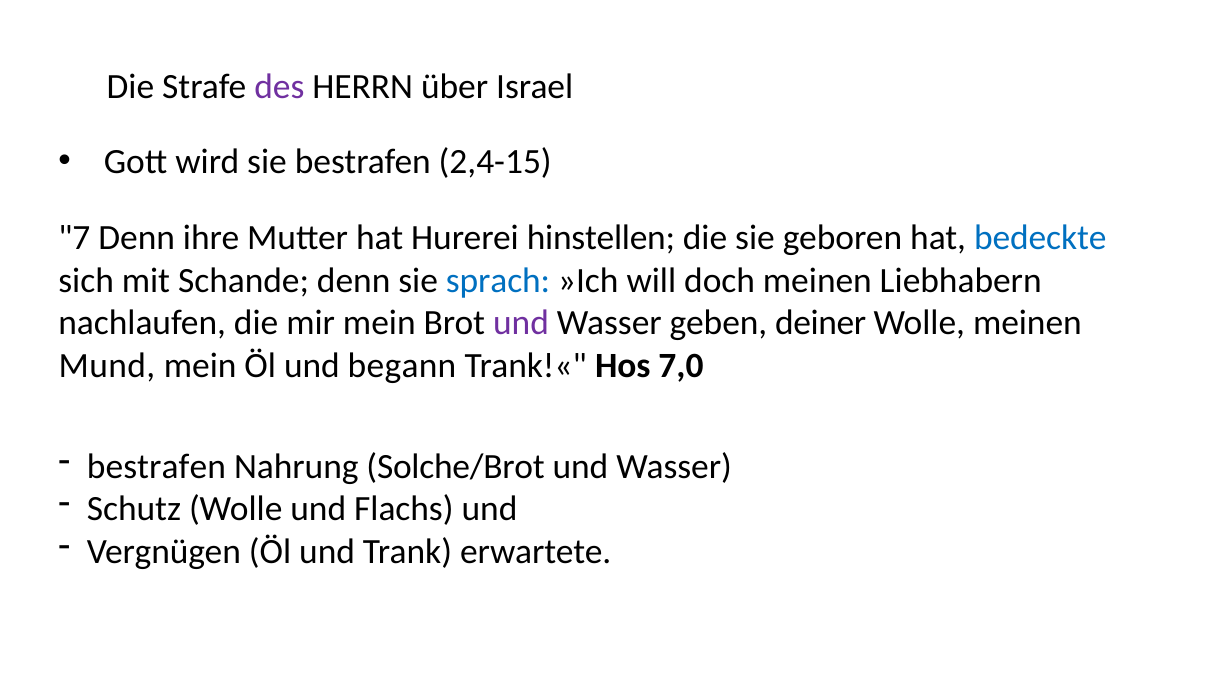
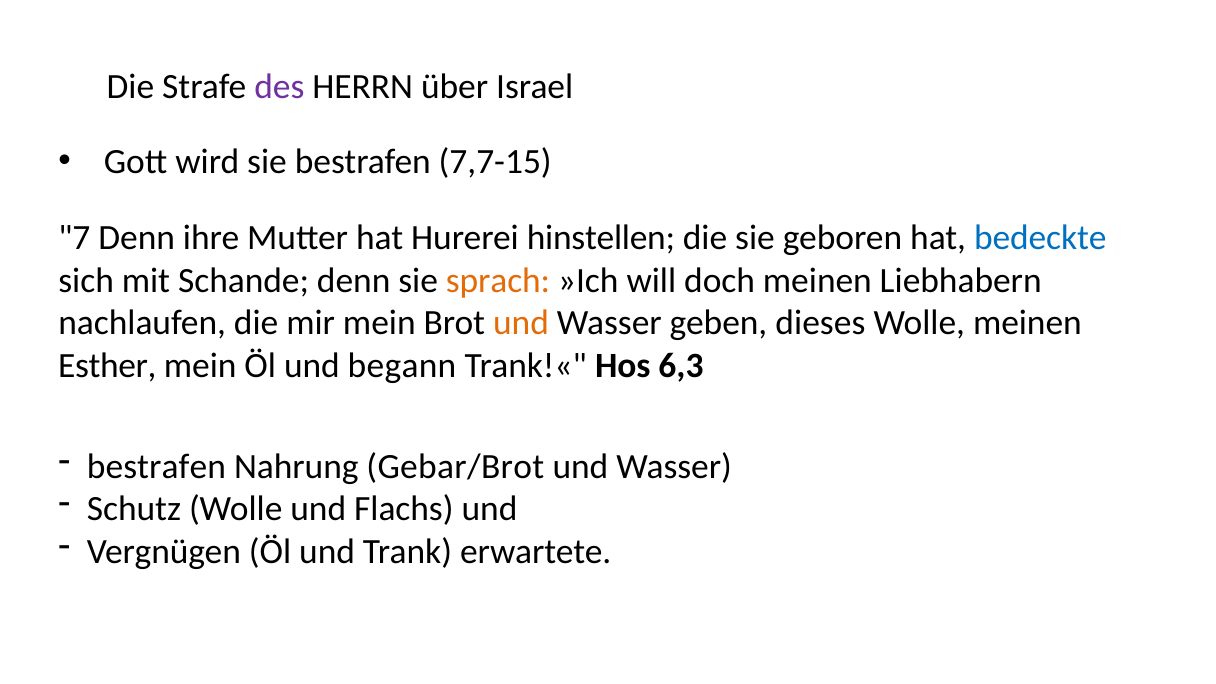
2,4-15: 2,4-15 -> 7,7-15
sprach colour: blue -> orange
und at (521, 323) colour: purple -> orange
deiner: deiner -> dieses
Mund: Mund -> Esther
7,0: 7,0 -> 6,3
Solche/Brot: Solche/Brot -> Gebar/Brot
